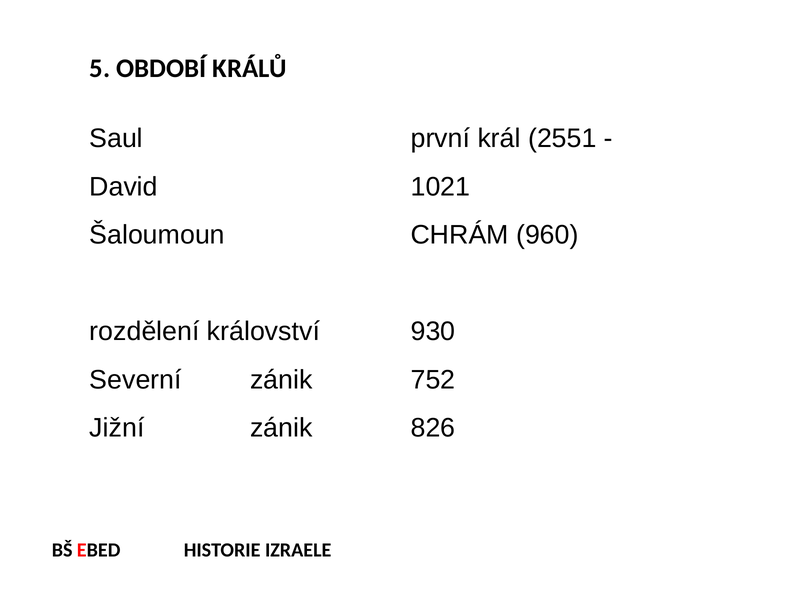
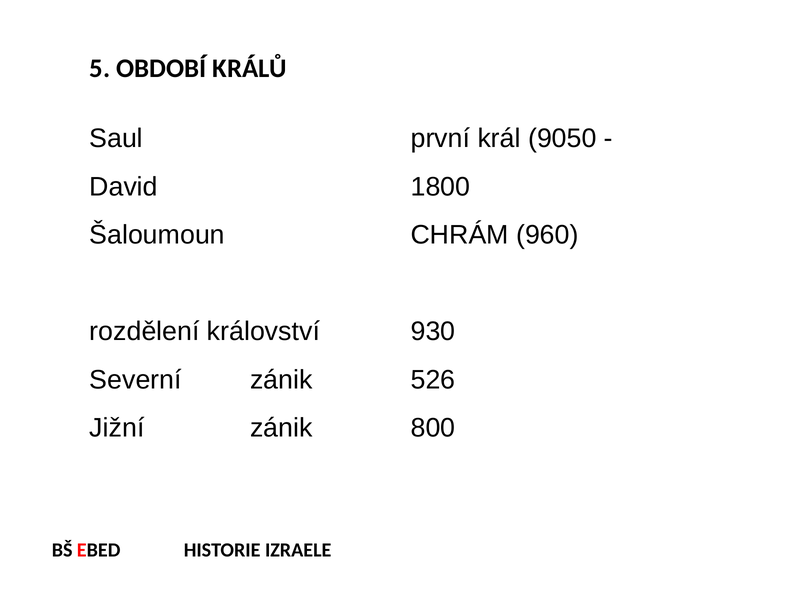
2551: 2551 -> 9050
1021: 1021 -> 1800
752: 752 -> 526
826: 826 -> 800
